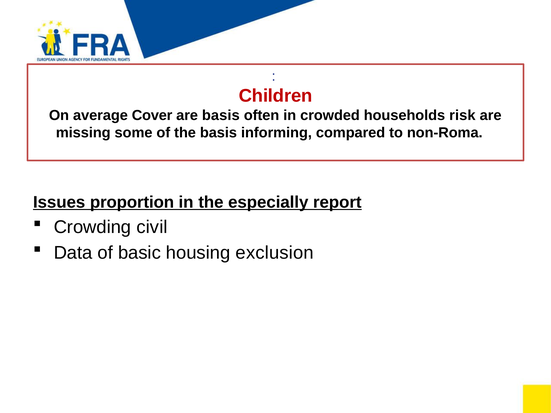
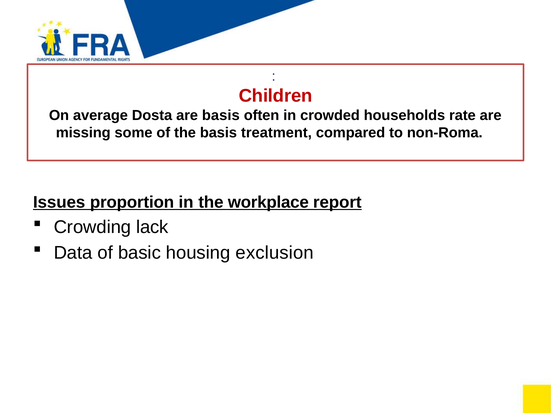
Cover: Cover -> Dosta
risk: risk -> rate
informing: informing -> treatment
especially: especially -> workplace
civil: civil -> lack
